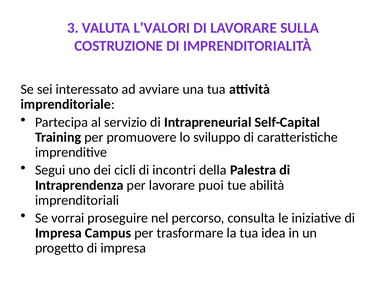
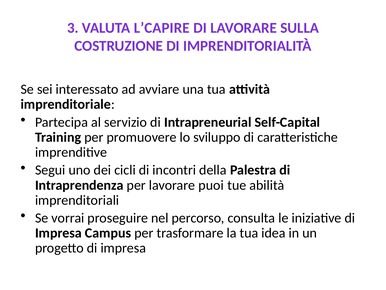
L’VALORI: L’VALORI -> L’CAPIRE
